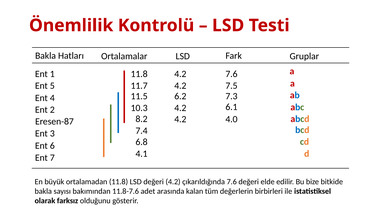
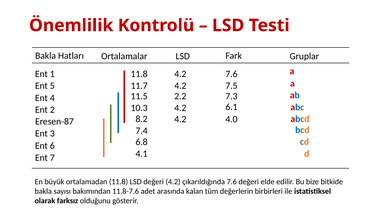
6.2: 6.2 -> 2.2
